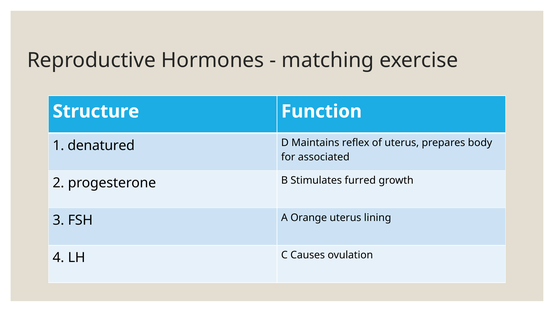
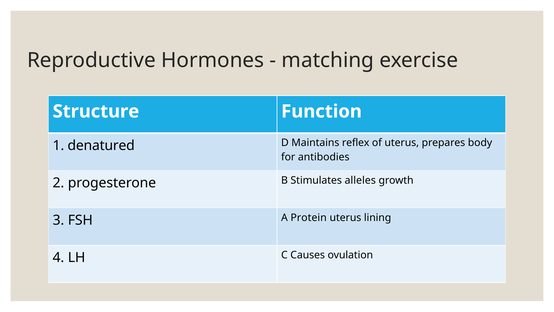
associated: associated -> antibodies
furred: furred -> alleles
Orange: Orange -> Protein
